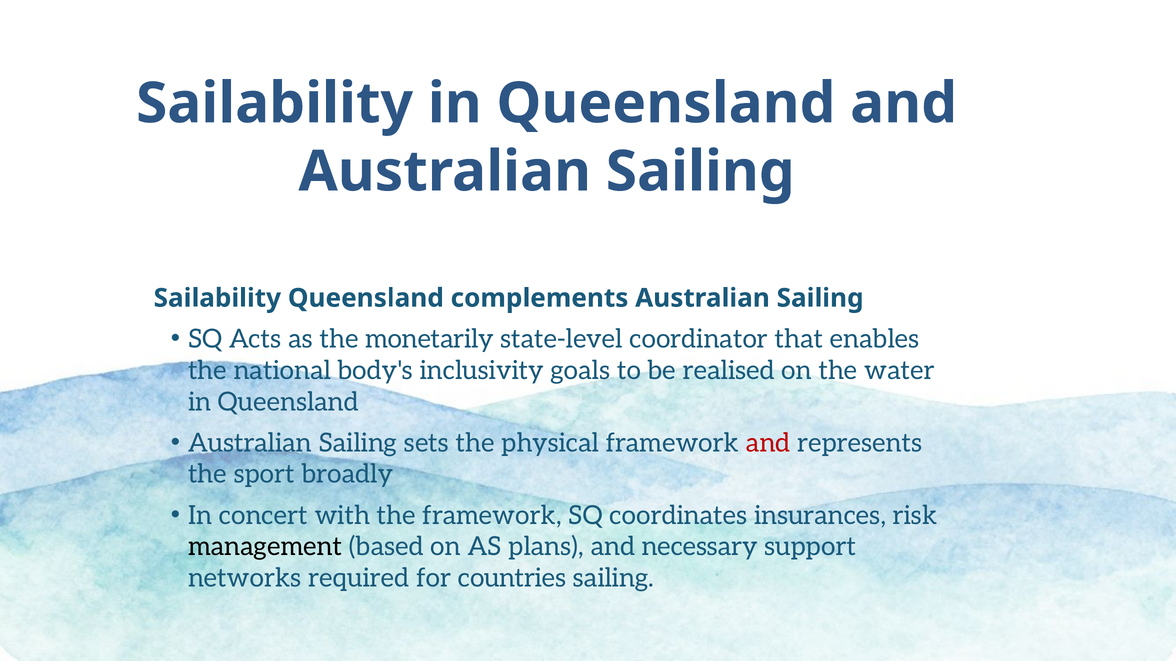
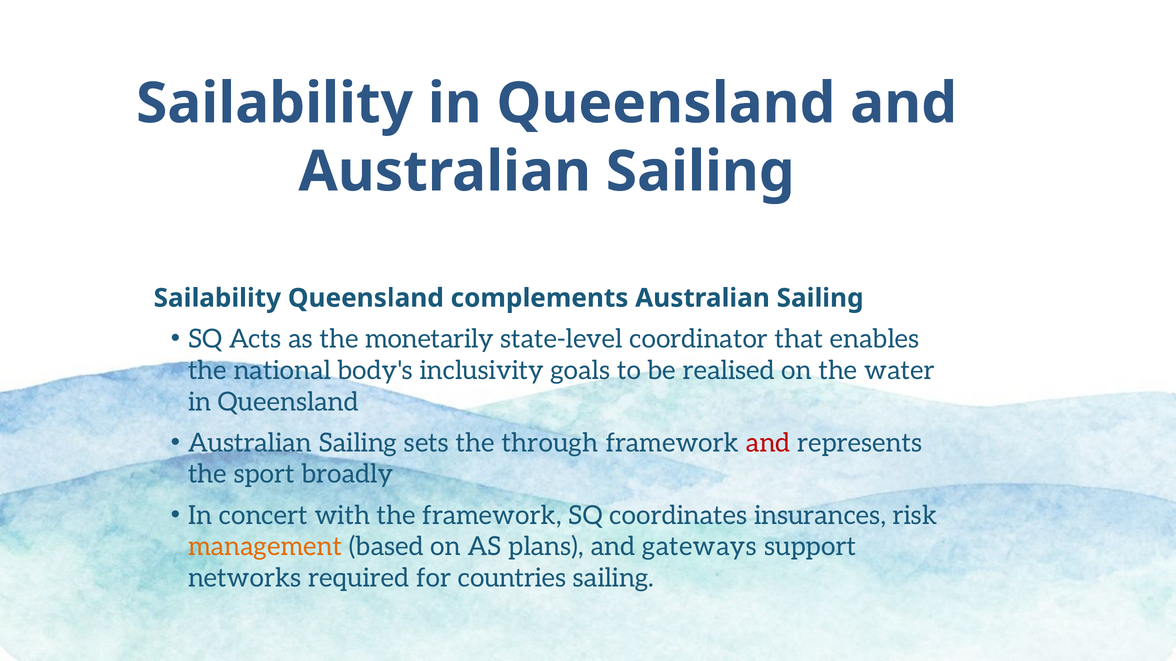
physical: physical -> through
management colour: black -> orange
necessary: necessary -> gateways
